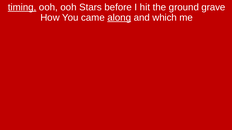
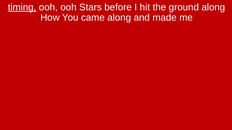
ground grave: grave -> along
along at (119, 18) underline: present -> none
which: which -> made
